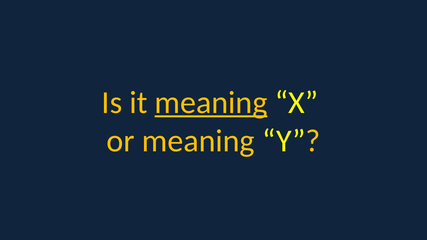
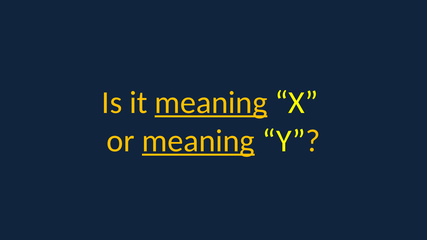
meaning at (198, 141) underline: none -> present
